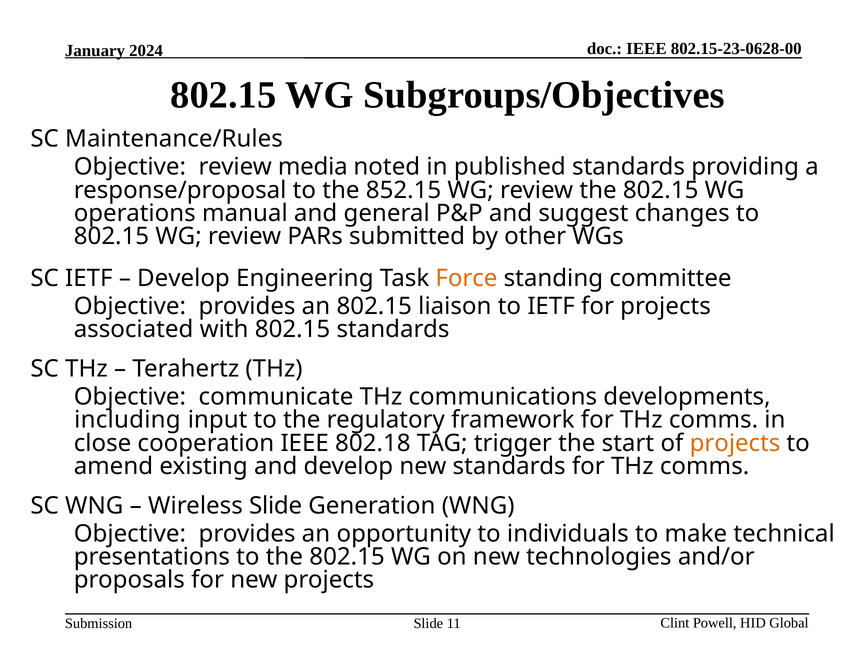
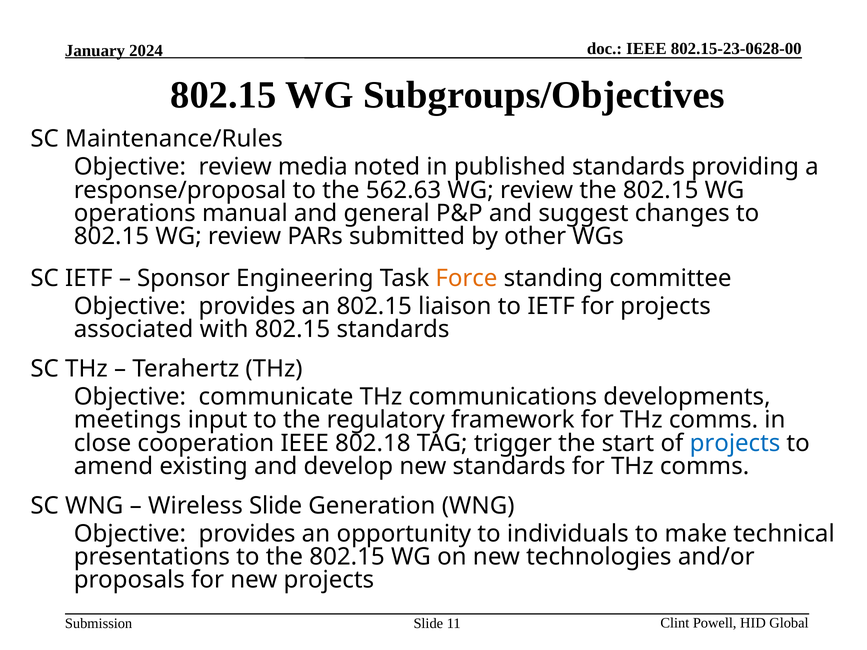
852.15: 852.15 -> 562.63
Develop at (183, 278): Develop -> Sponsor
including: including -> meetings
projects at (735, 443) colour: orange -> blue
